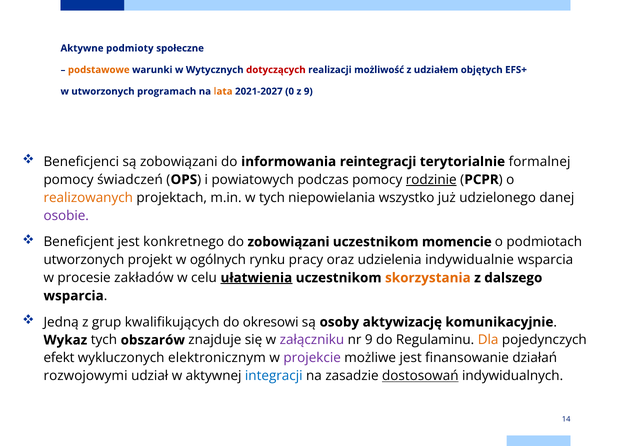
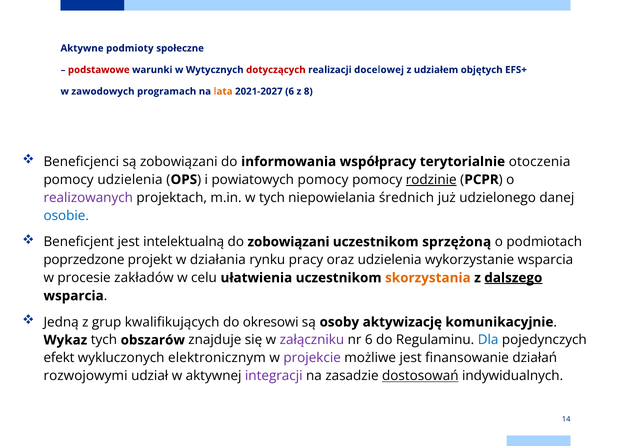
podstawowe colour: orange -> red
możliwość: możliwość -> docelowej
w utworzonych: utworzonych -> zawodowych
2021-2027 0: 0 -> 6
z 9: 9 -> 8
reintegracji: reintegracji -> współpracy
formalnej: formalnej -> otoczenia
pomocy świadczeń: świadczeń -> udzielenia
powiatowych podczas: podczas -> pomocy
realizowanych colour: orange -> purple
wszystko: wszystko -> średnich
osobie colour: purple -> blue
konkretnego: konkretnego -> intelektualną
momencie: momencie -> sprzężoną
utworzonych at (84, 260): utworzonych -> poprzedzone
ogólnych: ogólnych -> działania
indywidualnie: indywidualnie -> wykorzystanie
ułatwienia underline: present -> none
dalszego underline: none -> present
nr 9: 9 -> 6
Dla colour: orange -> blue
integracji colour: blue -> purple
